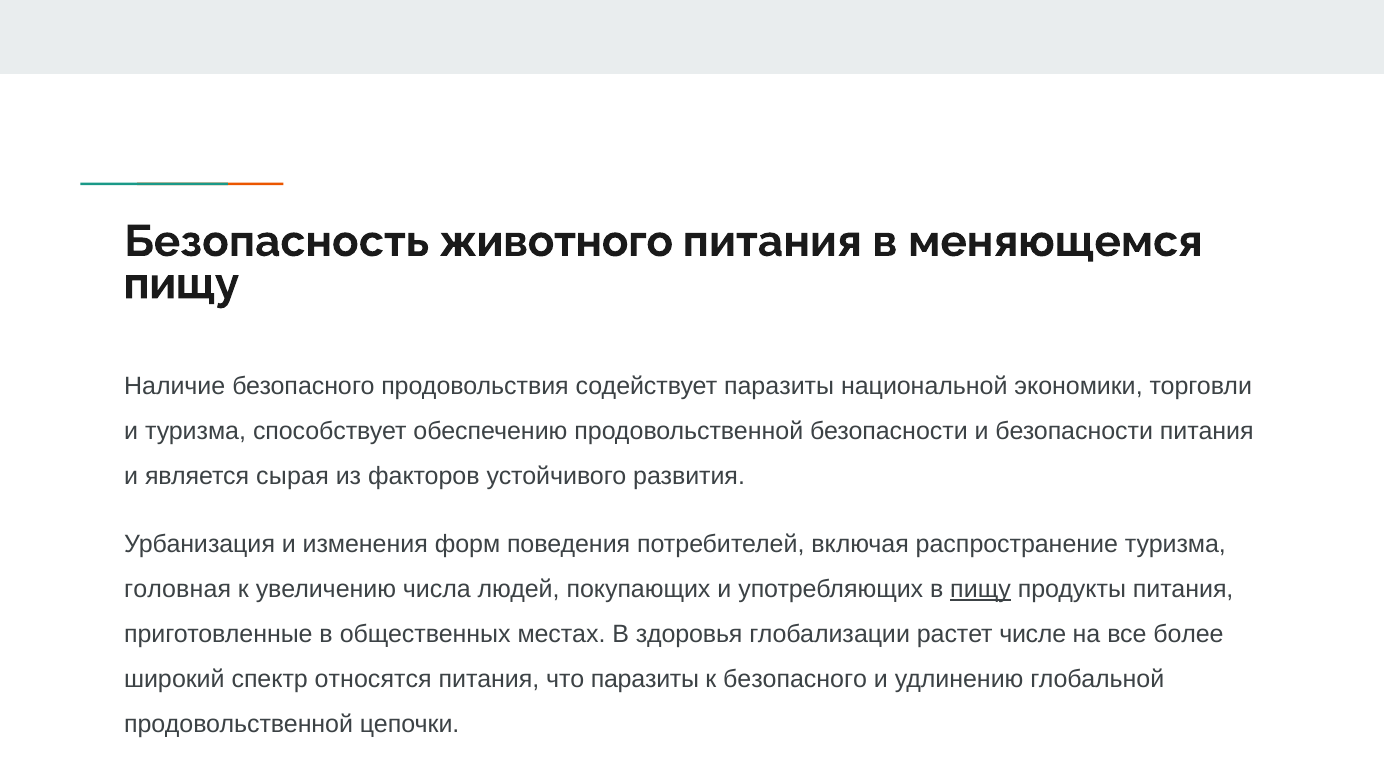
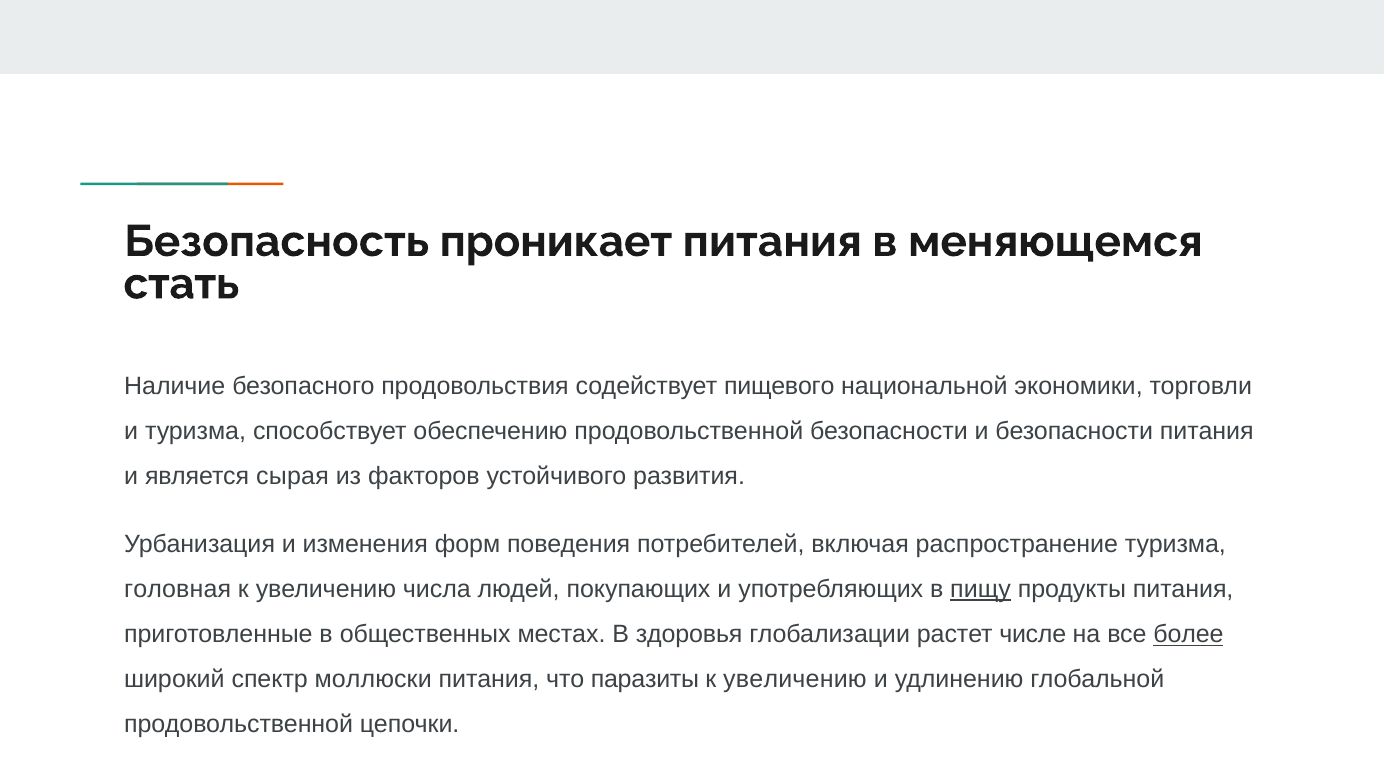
животного: животного -> проникает
пищу at (181, 284): пищу -> стать
содействует паразиты: паразиты -> пищевого
более underline: none -> present
относятся: относятся -> моллюски
безопасного at (795, 679): безопасного -> увеличению
